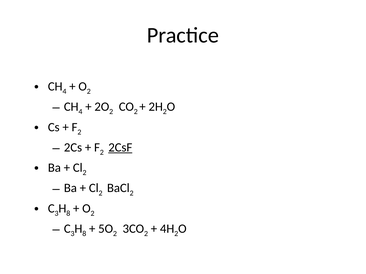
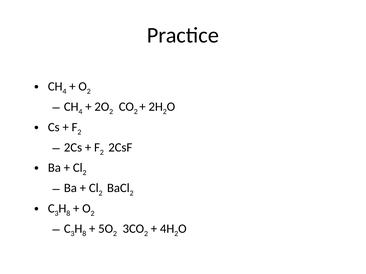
2CsF underline: present -> none
